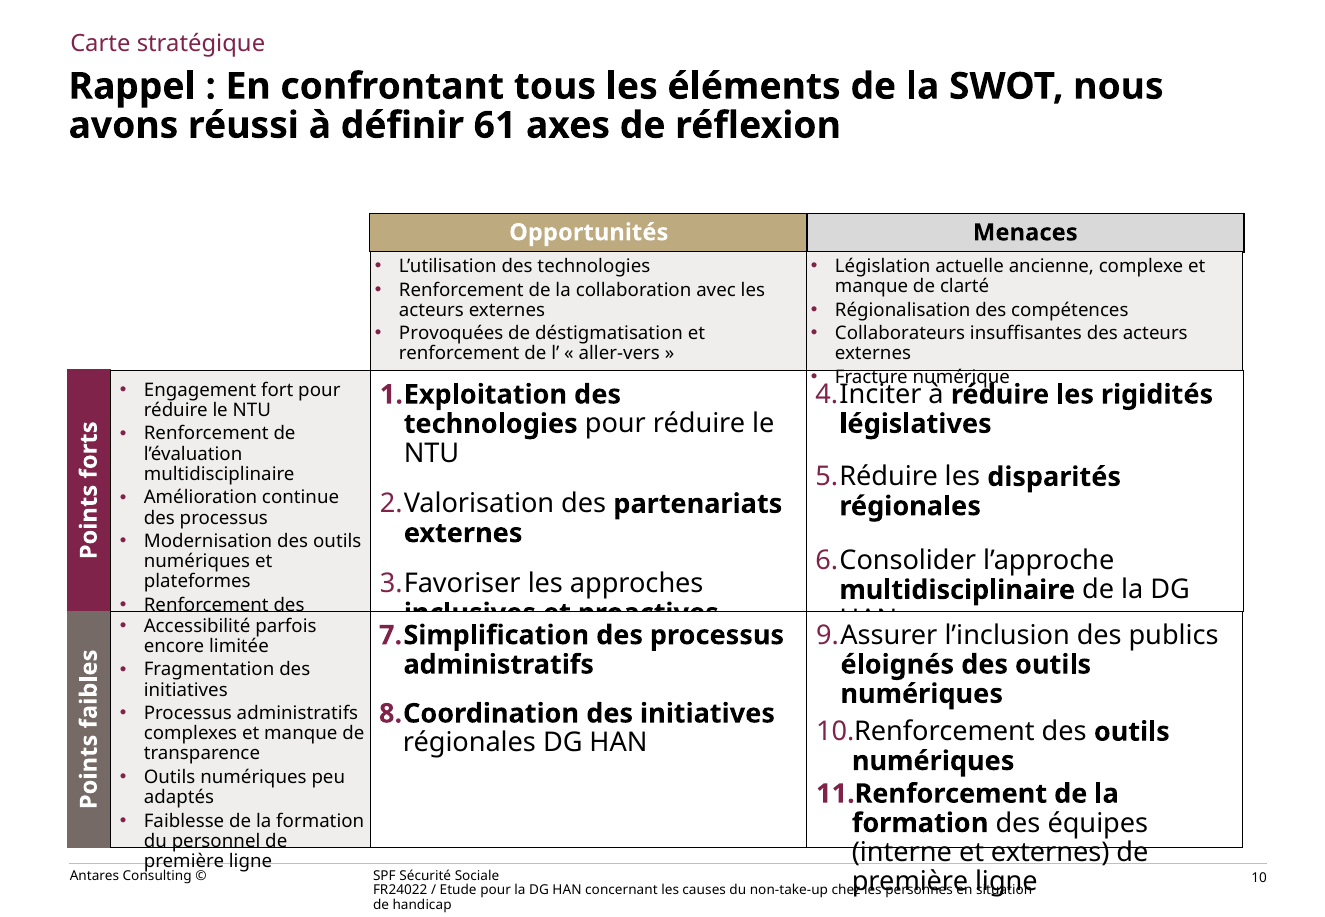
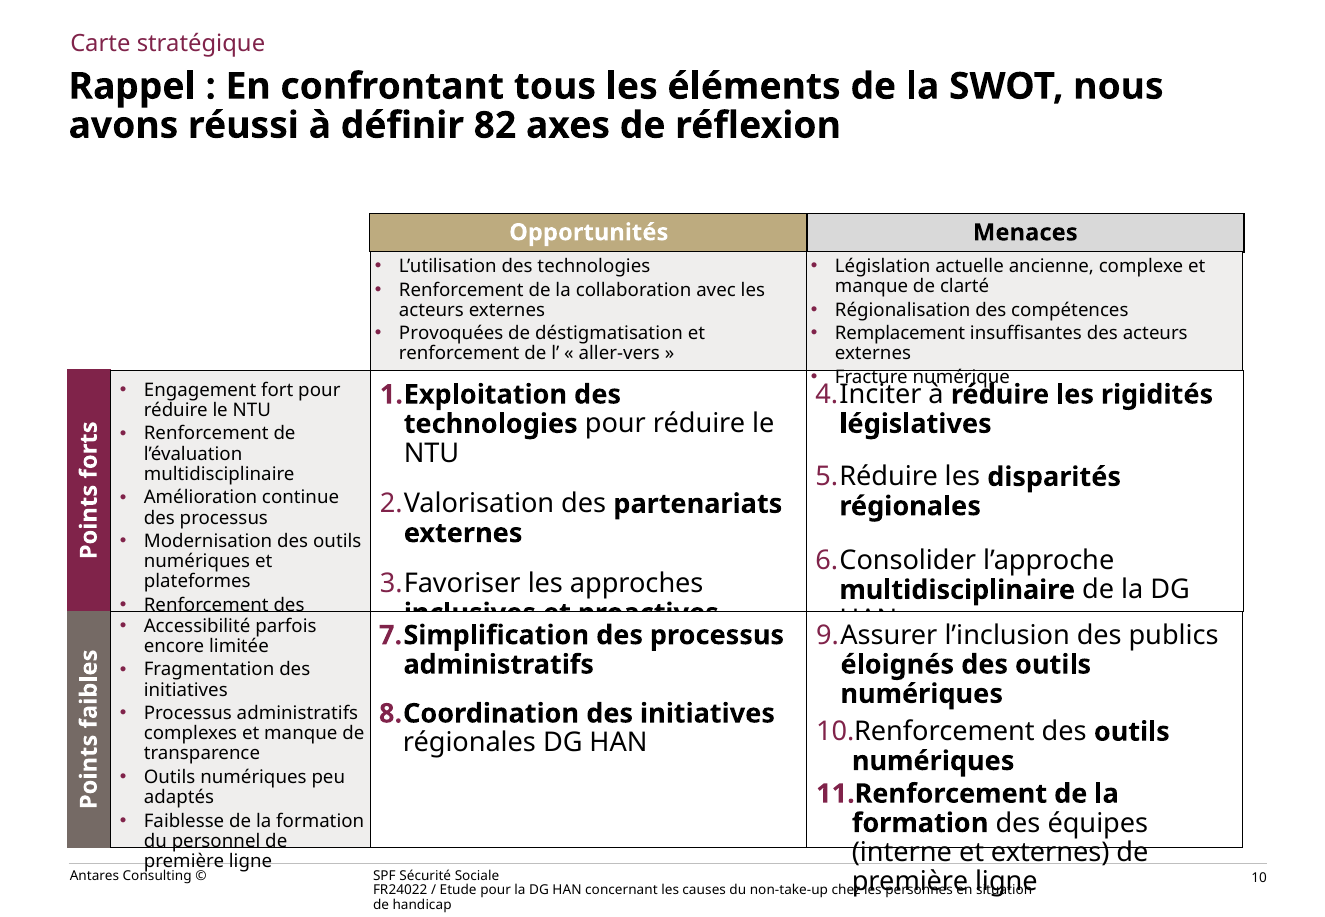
61: 61 -> 82
Collaborateurs: Collaborateurs -> Remplacement
